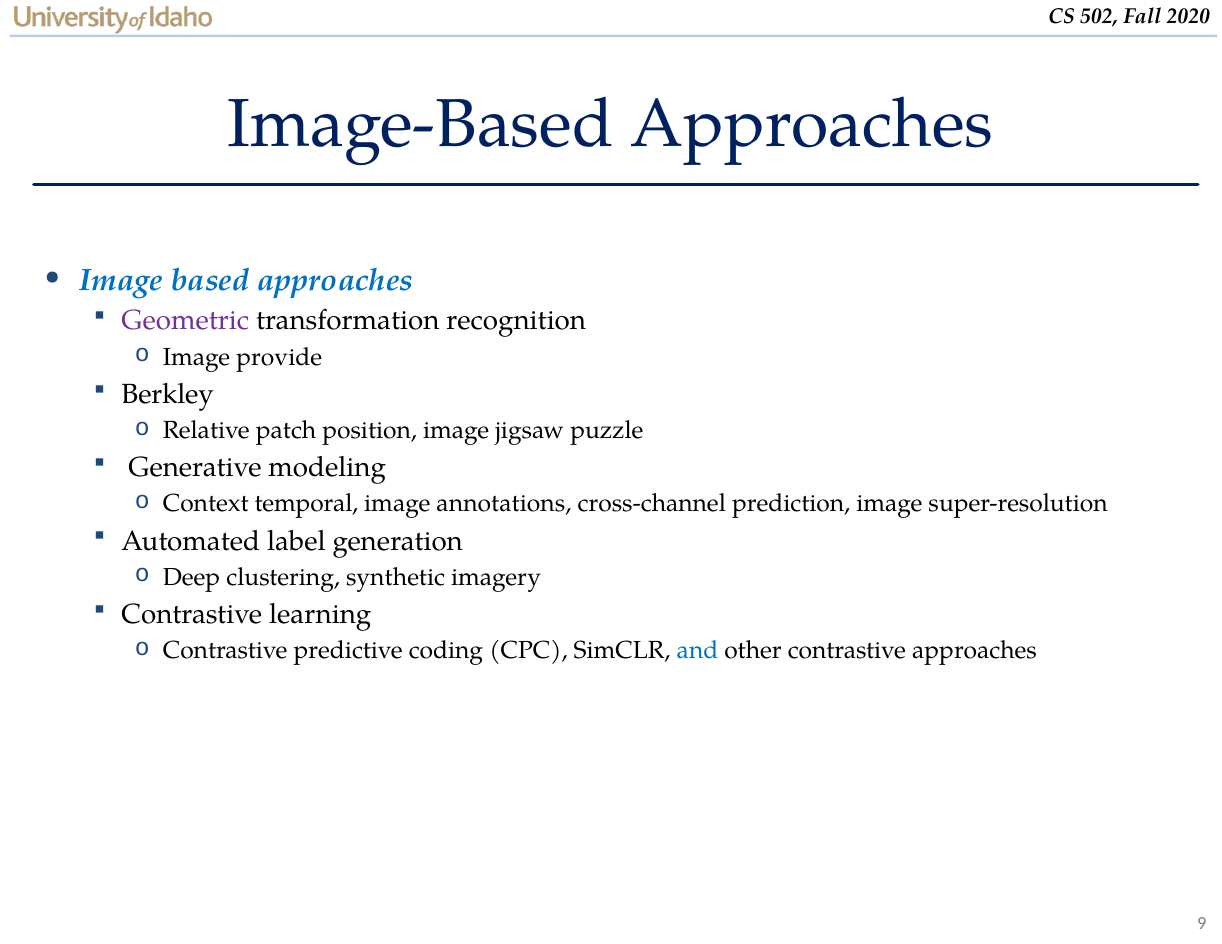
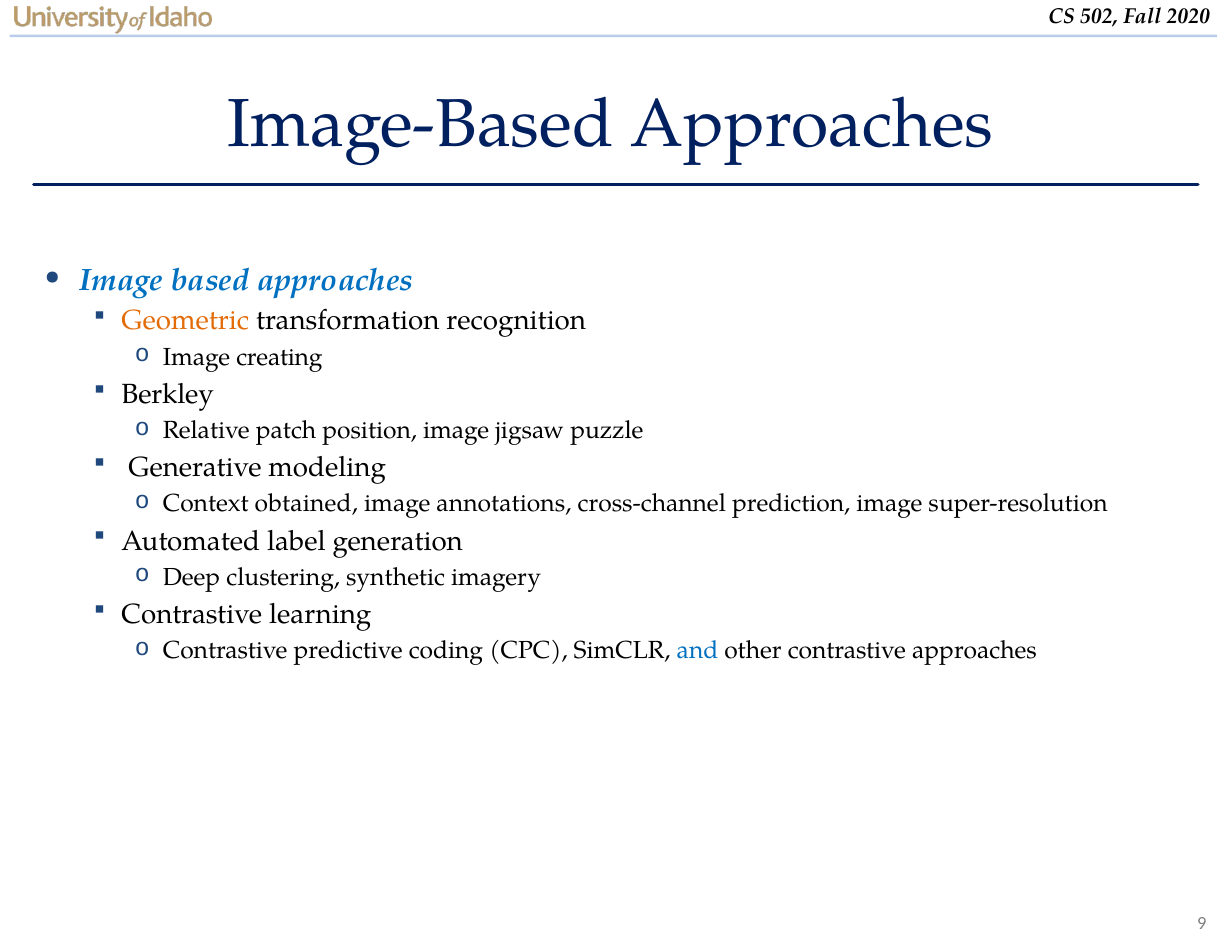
Geometric colour: purple -> orange
provide: provide -> creating
temporal: temporal -> obtained
